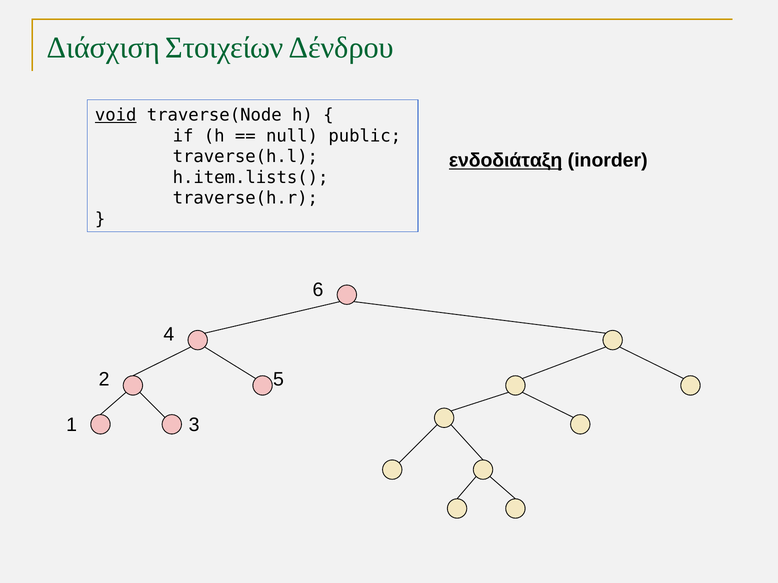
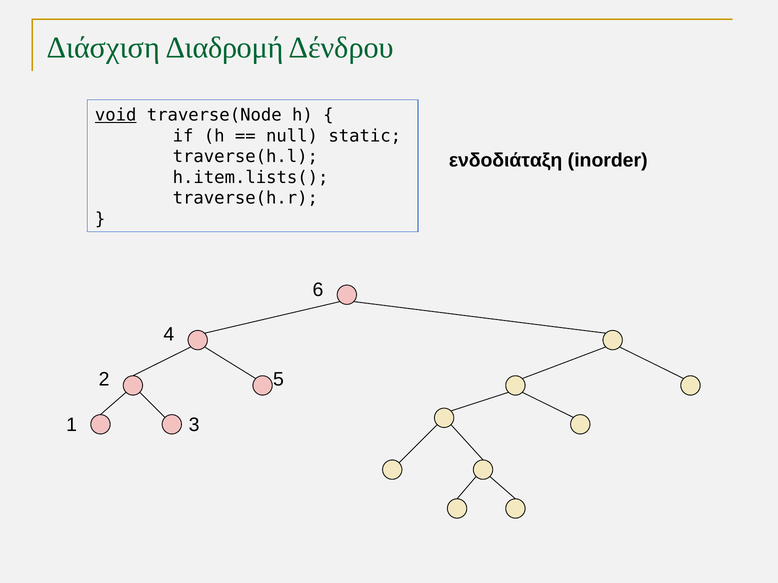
Στοιχείων: Στοιχείων -> Διαδρομή
public: public -> static
ενδοδιάταξη underline: present -> none
